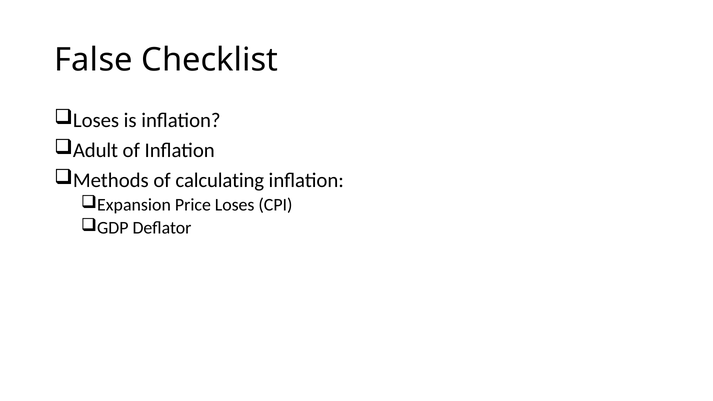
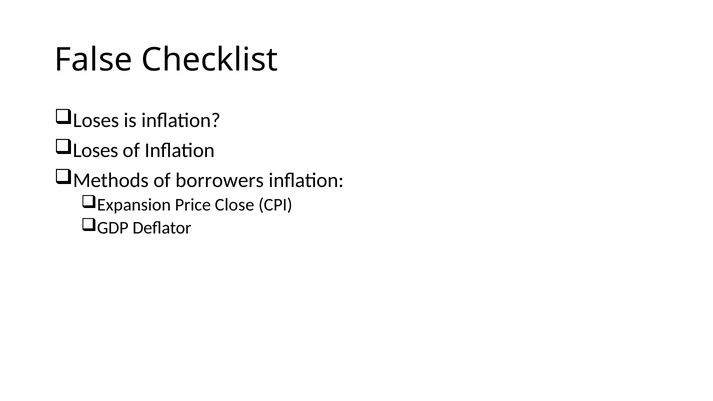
Adult at (95, 150): Adult -> Loses
calculating: calculating -> borrowers
Price Loses: Loses -> Close
